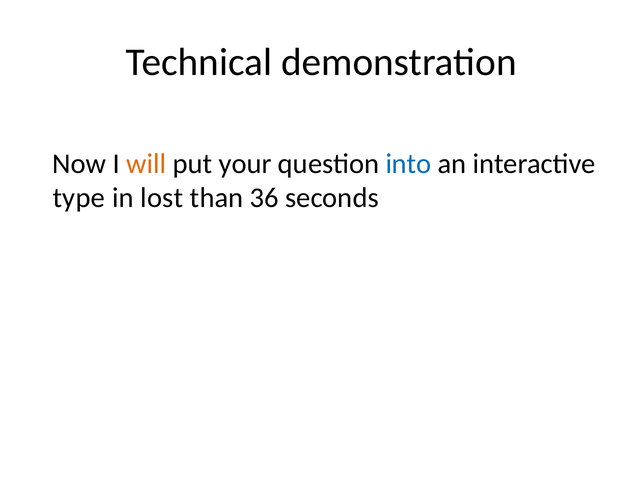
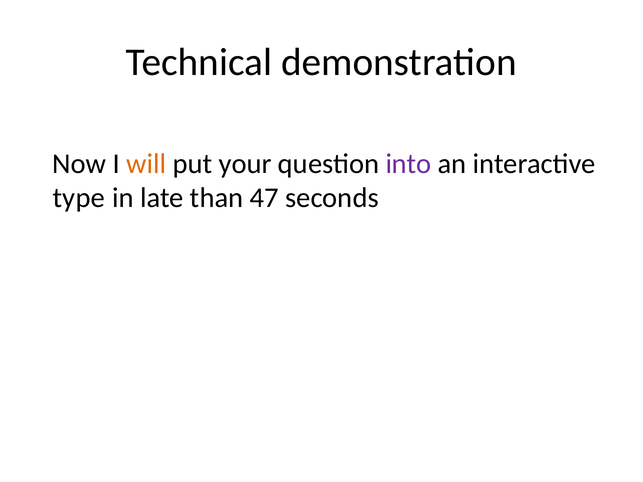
into colour: blue -> purple
lost: lost -> late
36: 36 -> 47
